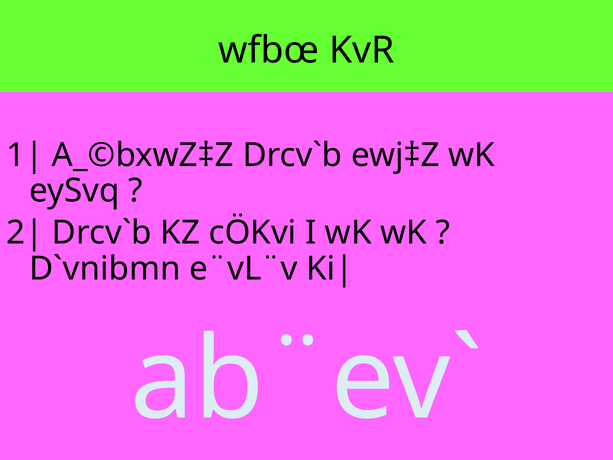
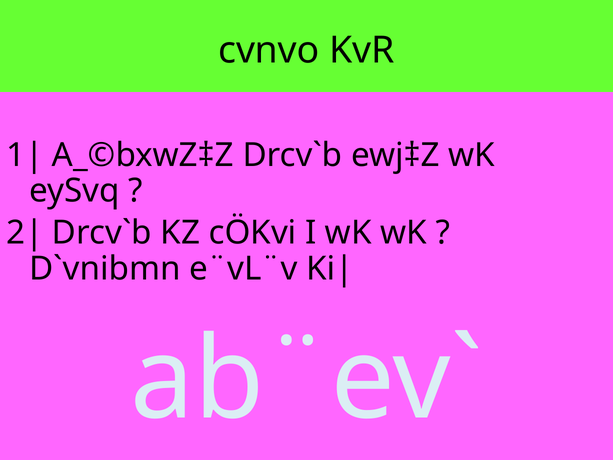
wfbœ: wfbœ -> cvnvo
